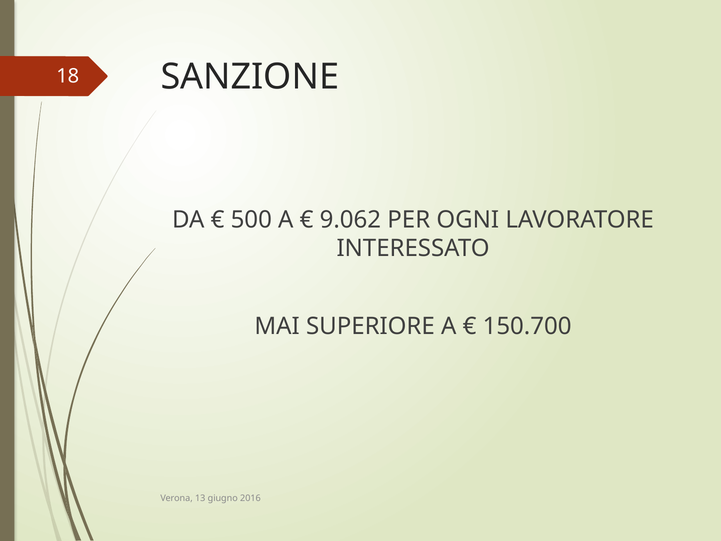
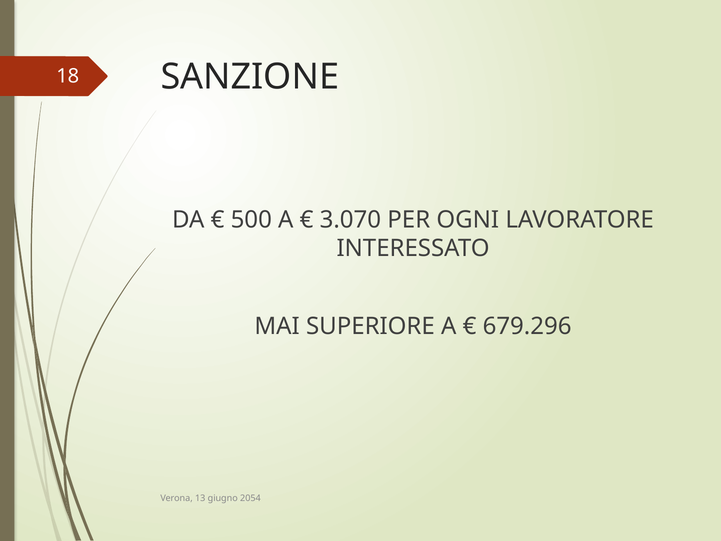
9.062: 9.062 -> 3.070
150.700: 150.700 -> 679.296
2016: 2016 -> 2054
